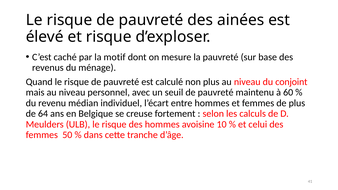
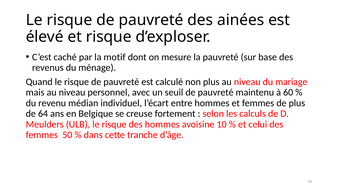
conjoint: conjoint -> mariage
